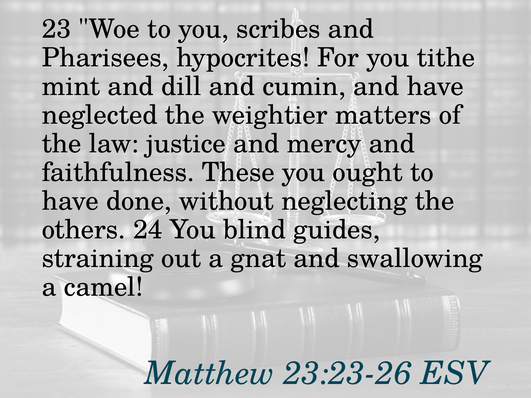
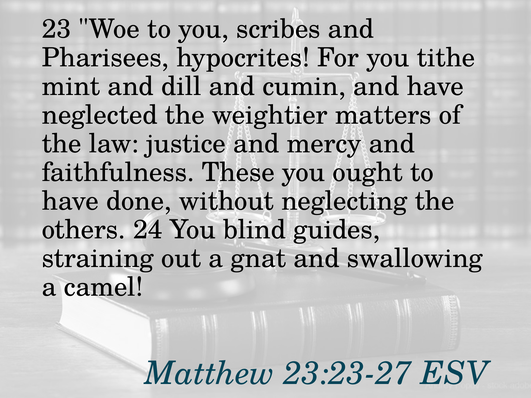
23:23-26: 23:23-26 -> 23:23-27
